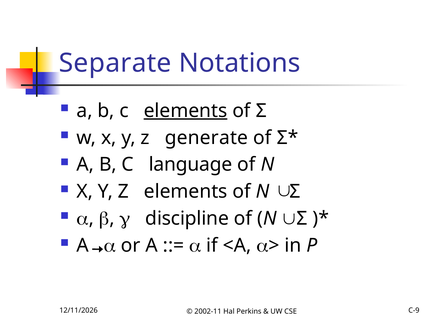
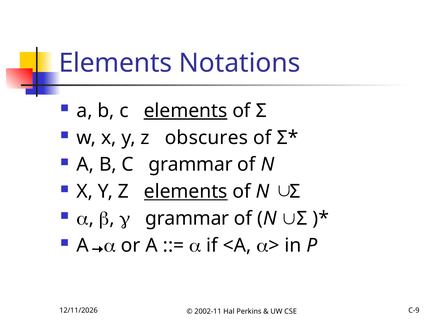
Separate at (115, 63): Separate -> Elements
generate: generate -> obscures
C language: language -> grammar
elements at (186, 191) underline: none -> present
discipline at (187, 218): discipline -> grammar
